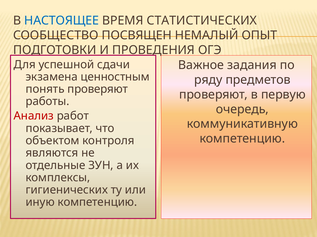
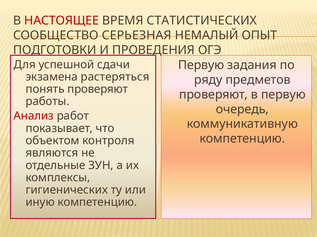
НАСТОЯЩЕЕ colour: blue -> red
ПОСВЯЩЕН: ПОСВЯЩЕН -> СЕРЬЕЗНАЯ
Важное at (201, 65): Важное -> Первую
ценностным: ценностным -> растеряться
